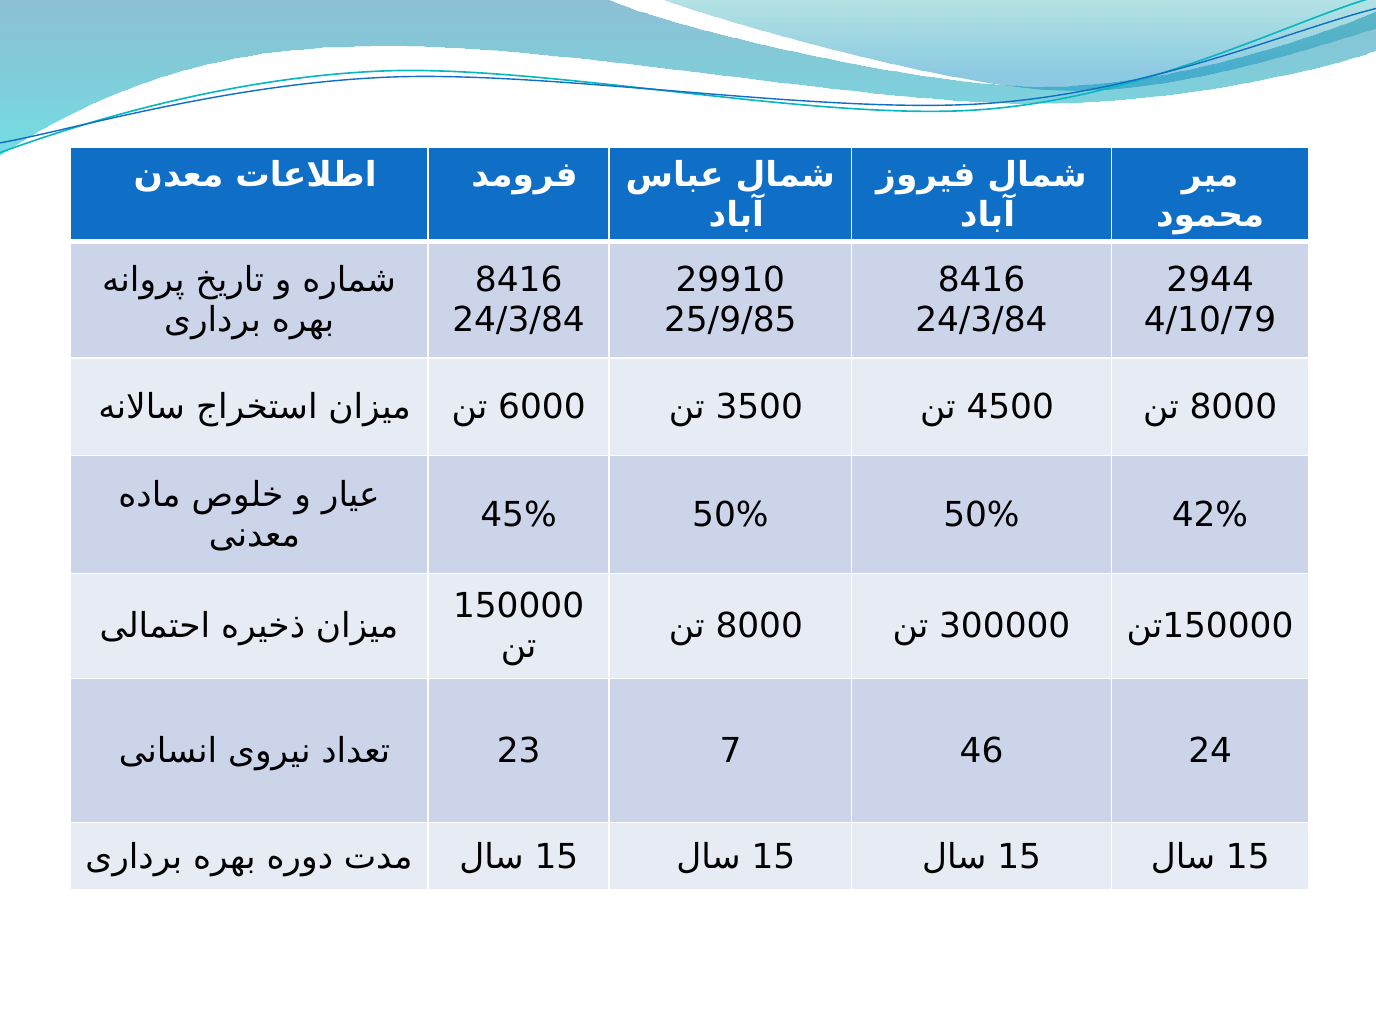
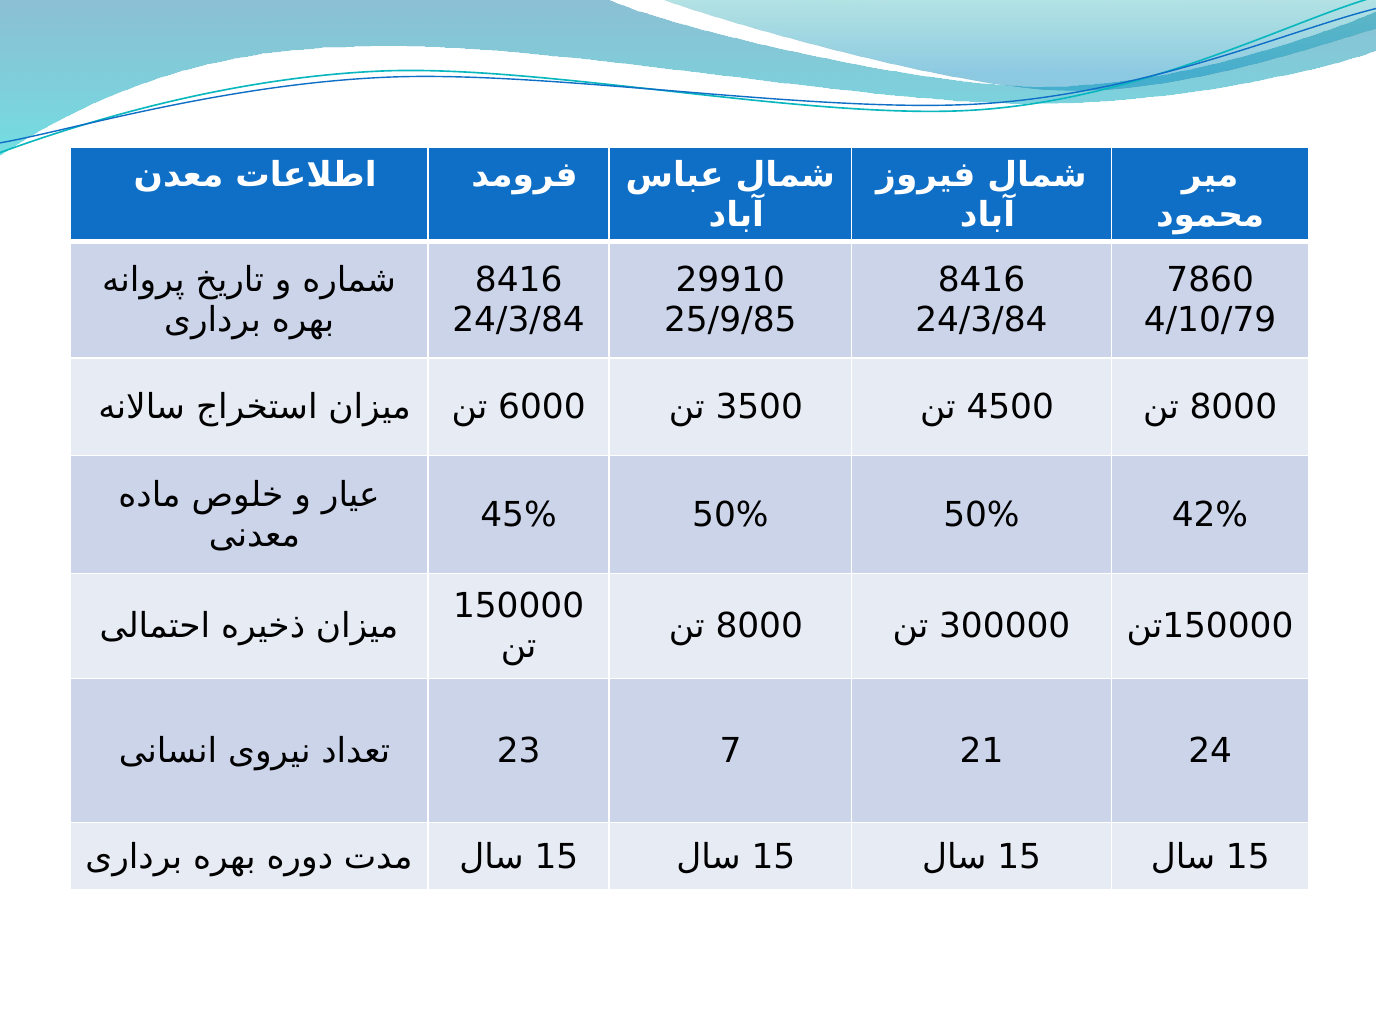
2944: 2944 -> 7860
46: 46 -> 21
